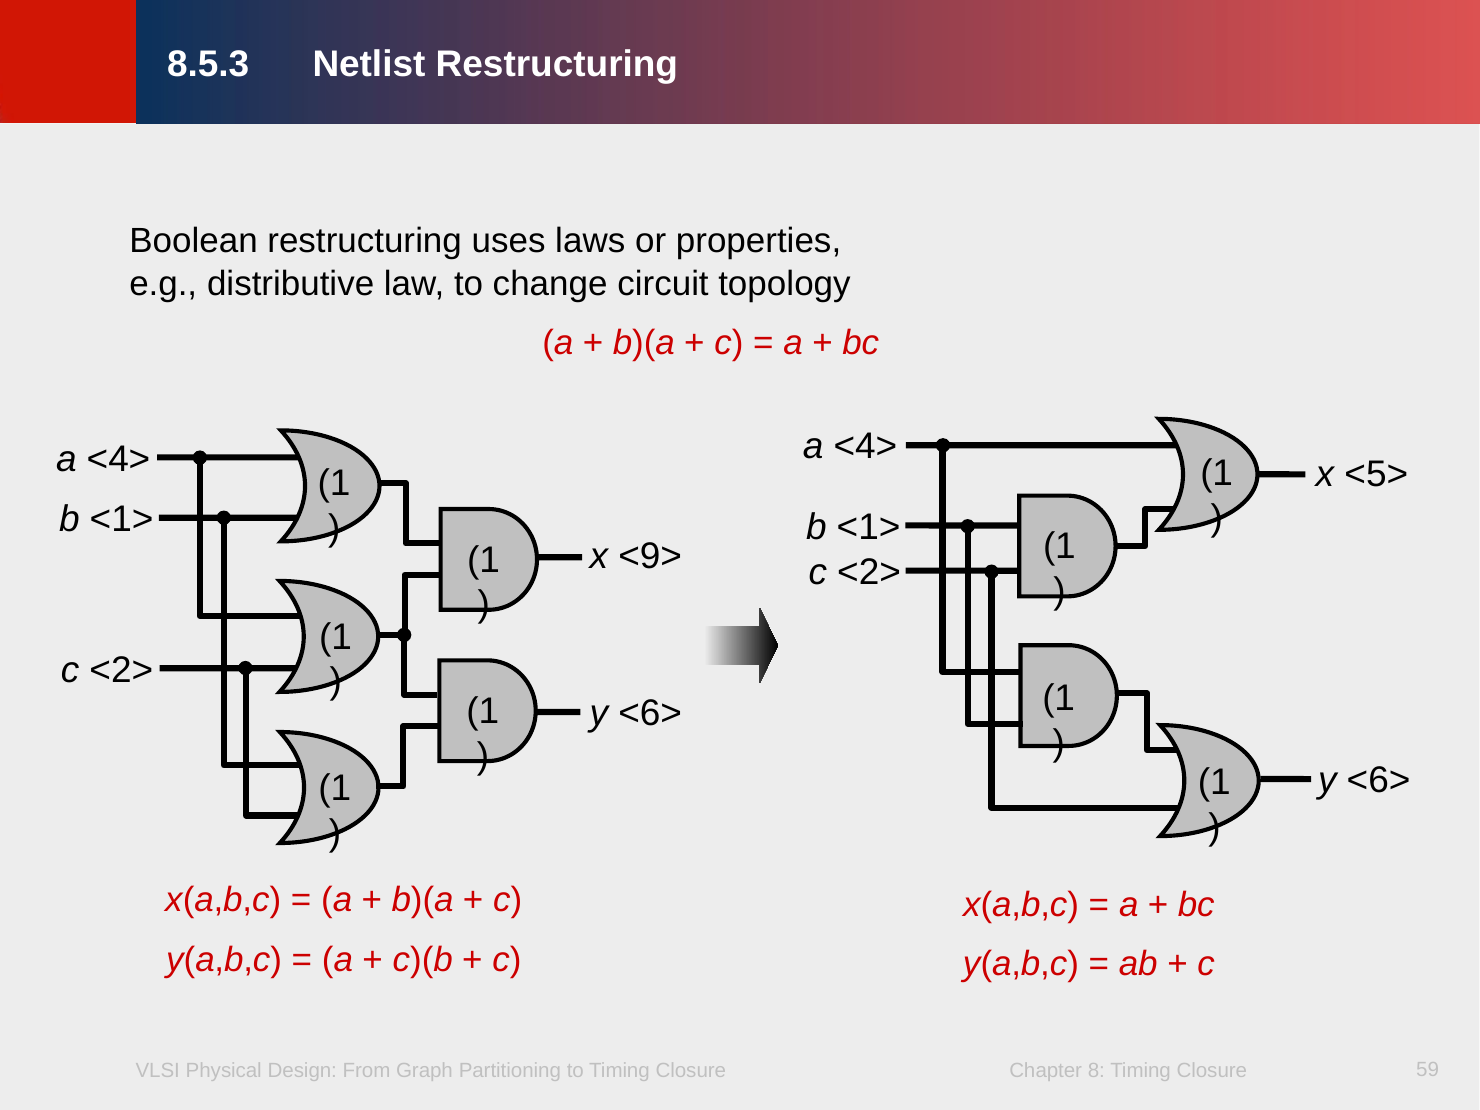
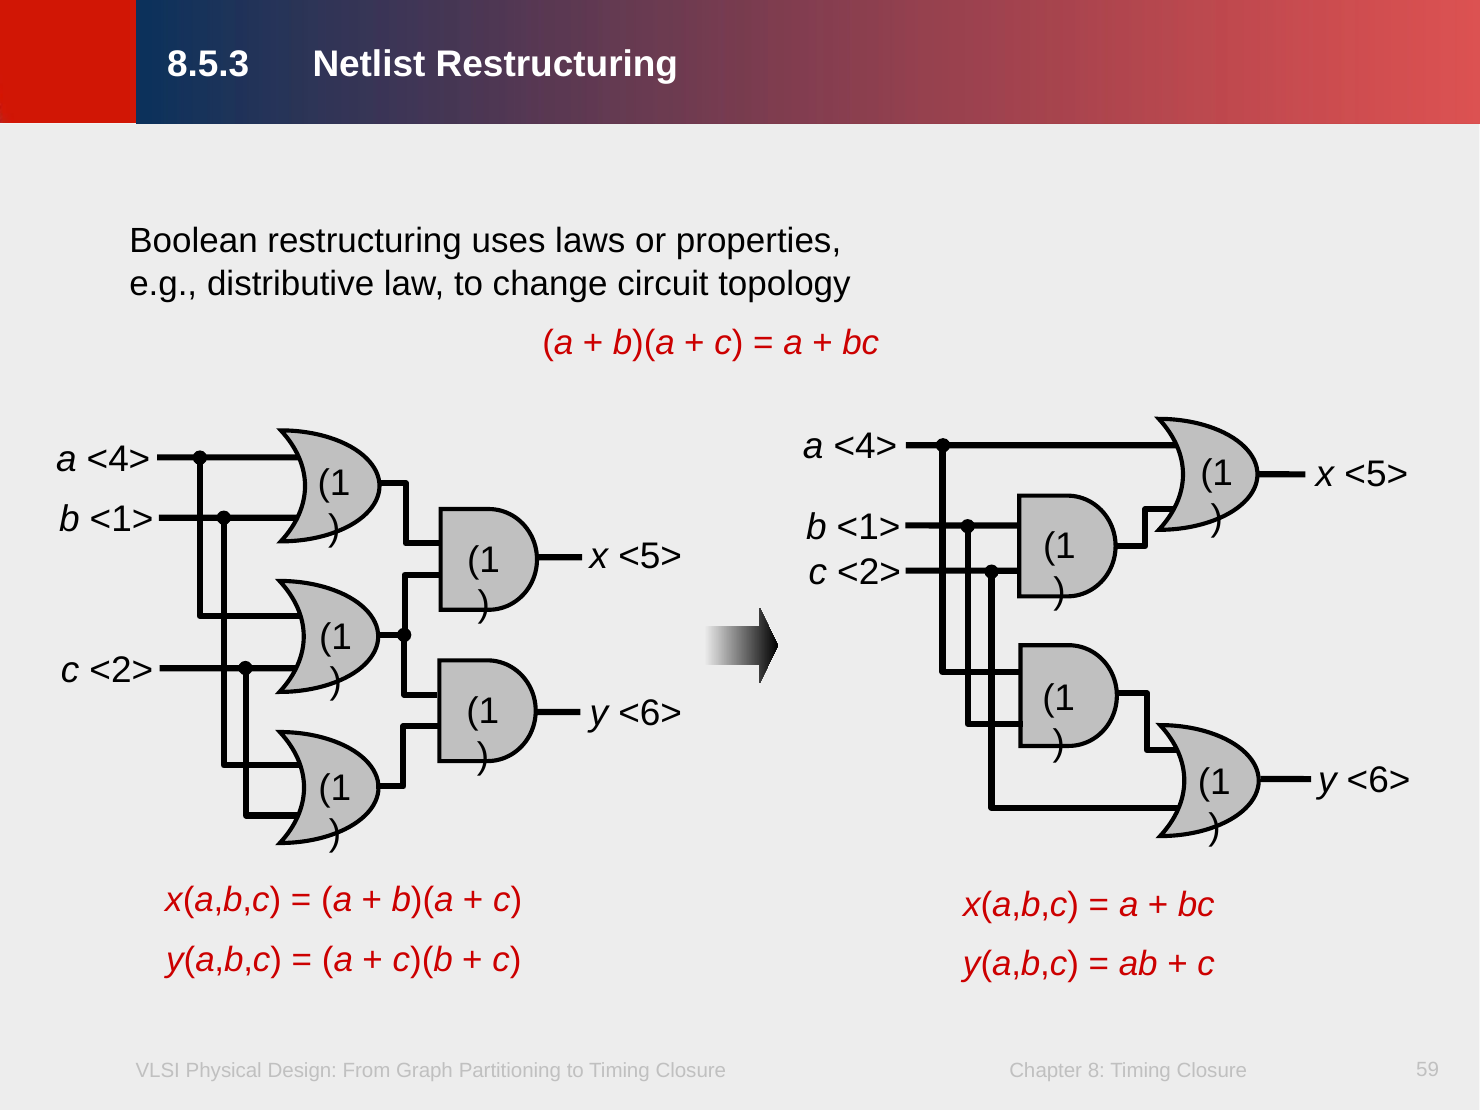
<9> at (650, 556): <9> -> <5>
